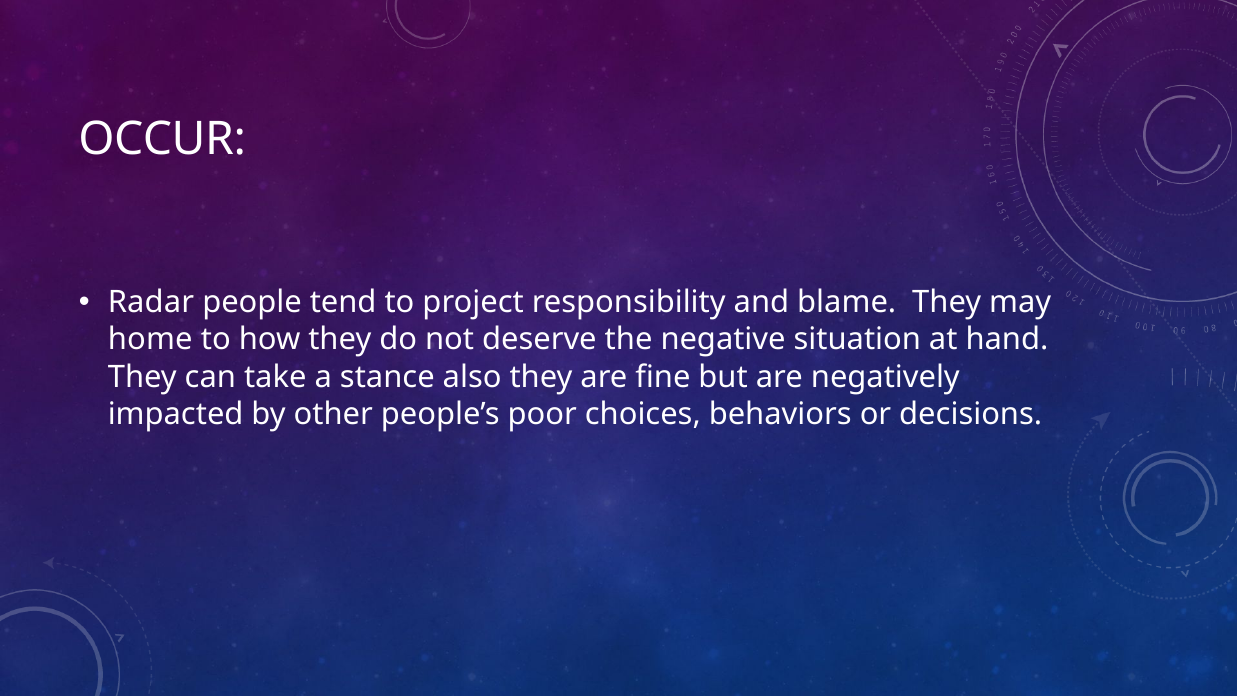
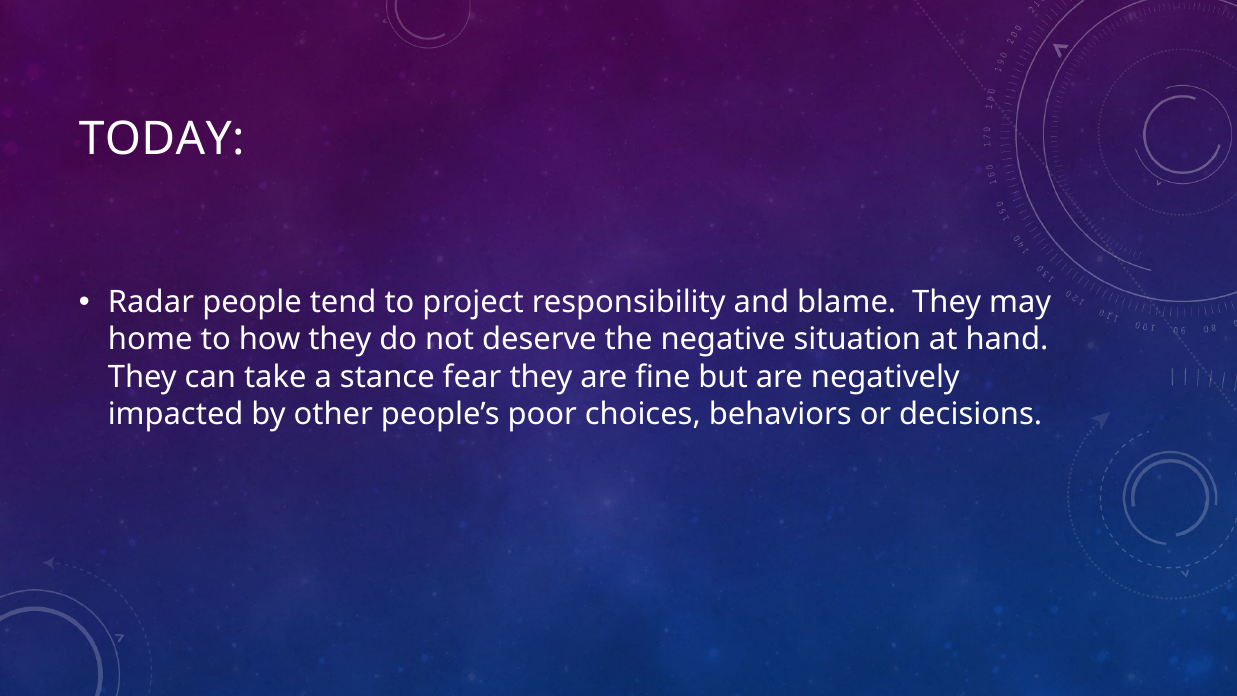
OCCUR: OCCUR -> TODAY
also: also -> fear
